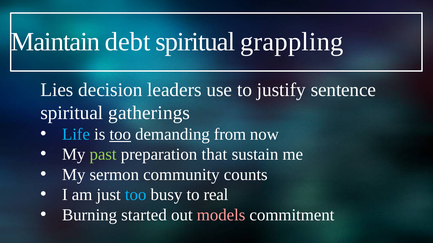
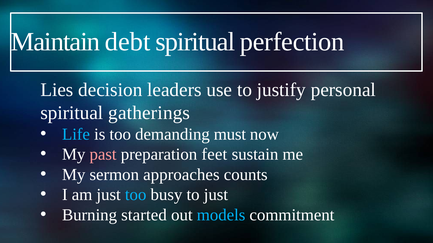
grappling: grappling -> perfection
sentence: sentence -> personal
too at (120, 134) underline: present -> none
from: from -> must
past colour: light green -> pink
that: that -> feet
community: community -> approaches
to real: real -> just
models colour: pink -> light blue
